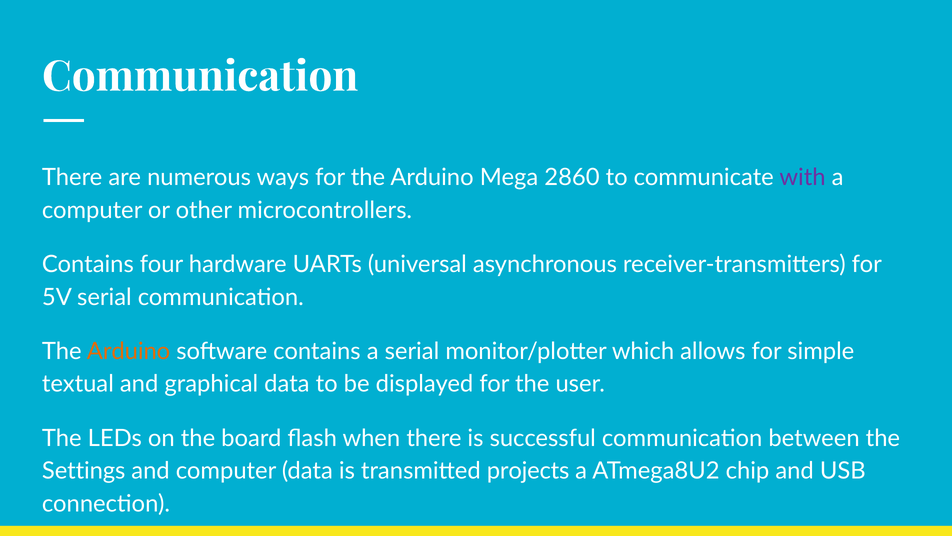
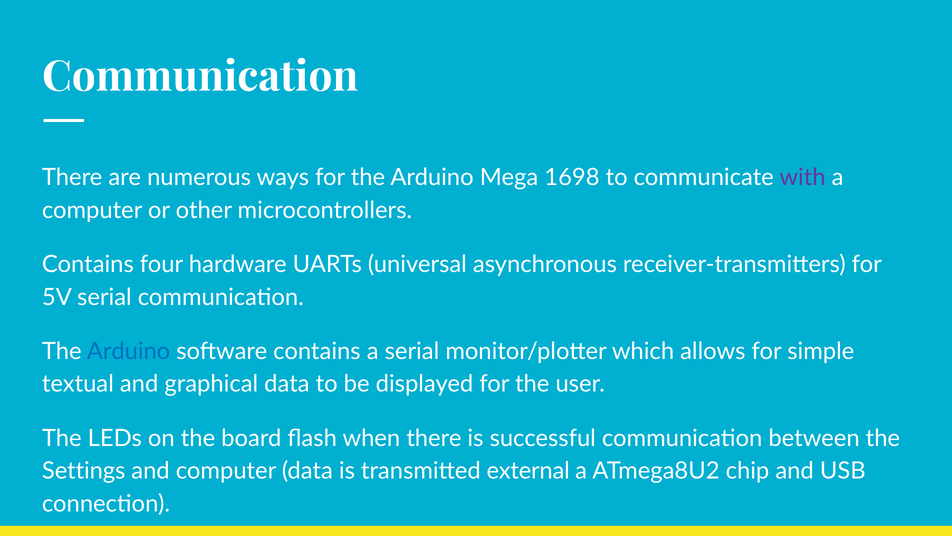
2860: 2860 -> 1698
Arduino at (129, 351) colour: orange -> blue
projects: projects -> external
